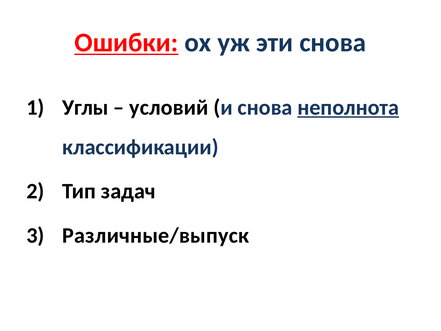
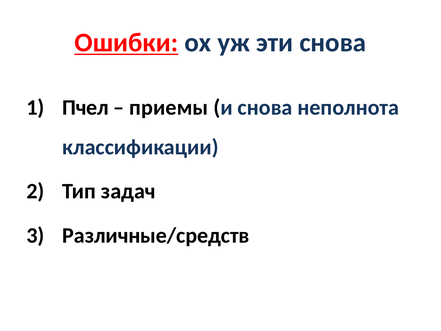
Углы: Углы -> Пчел
условий: условий -> приемы
неполнота underline: present -> none
Различные/выпуск: Различные/выпуск -> Различные/средств
